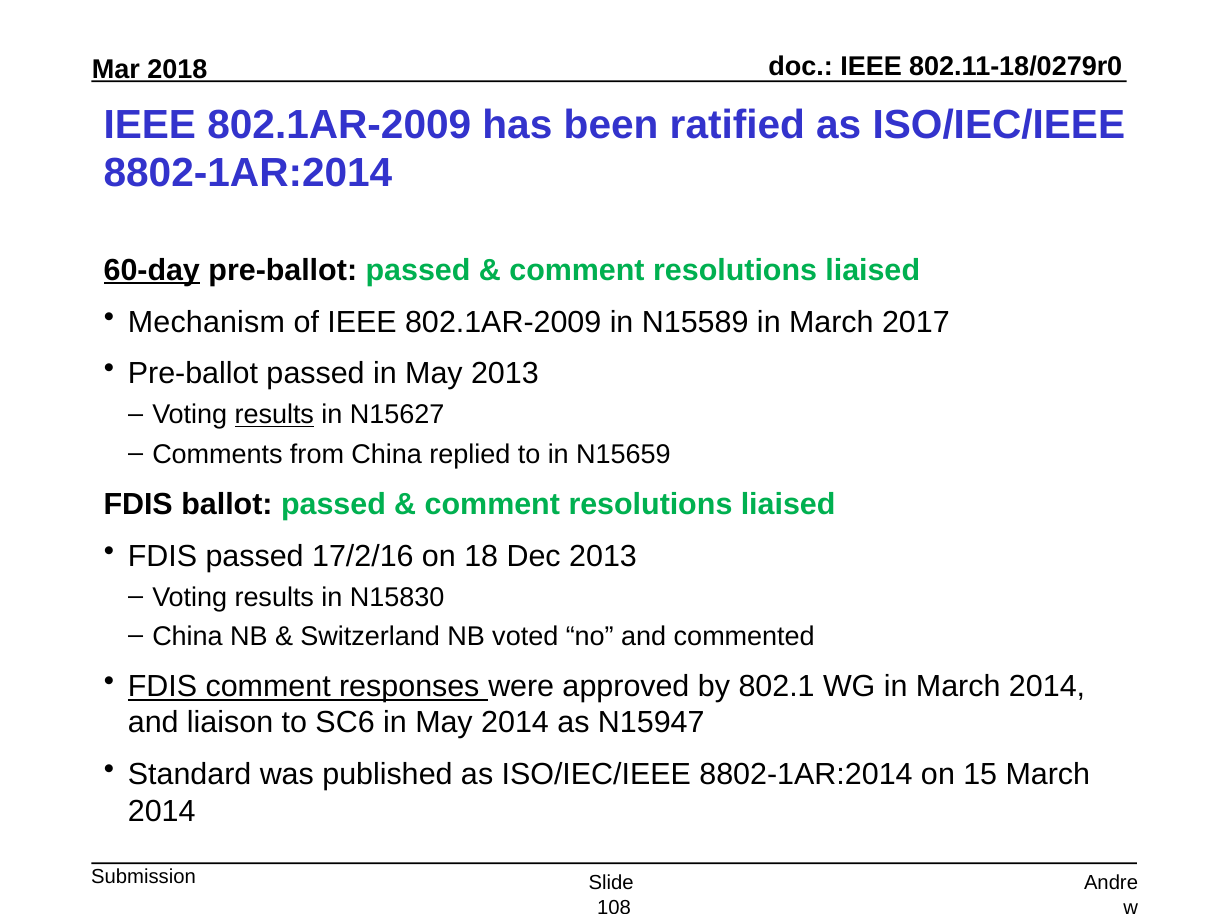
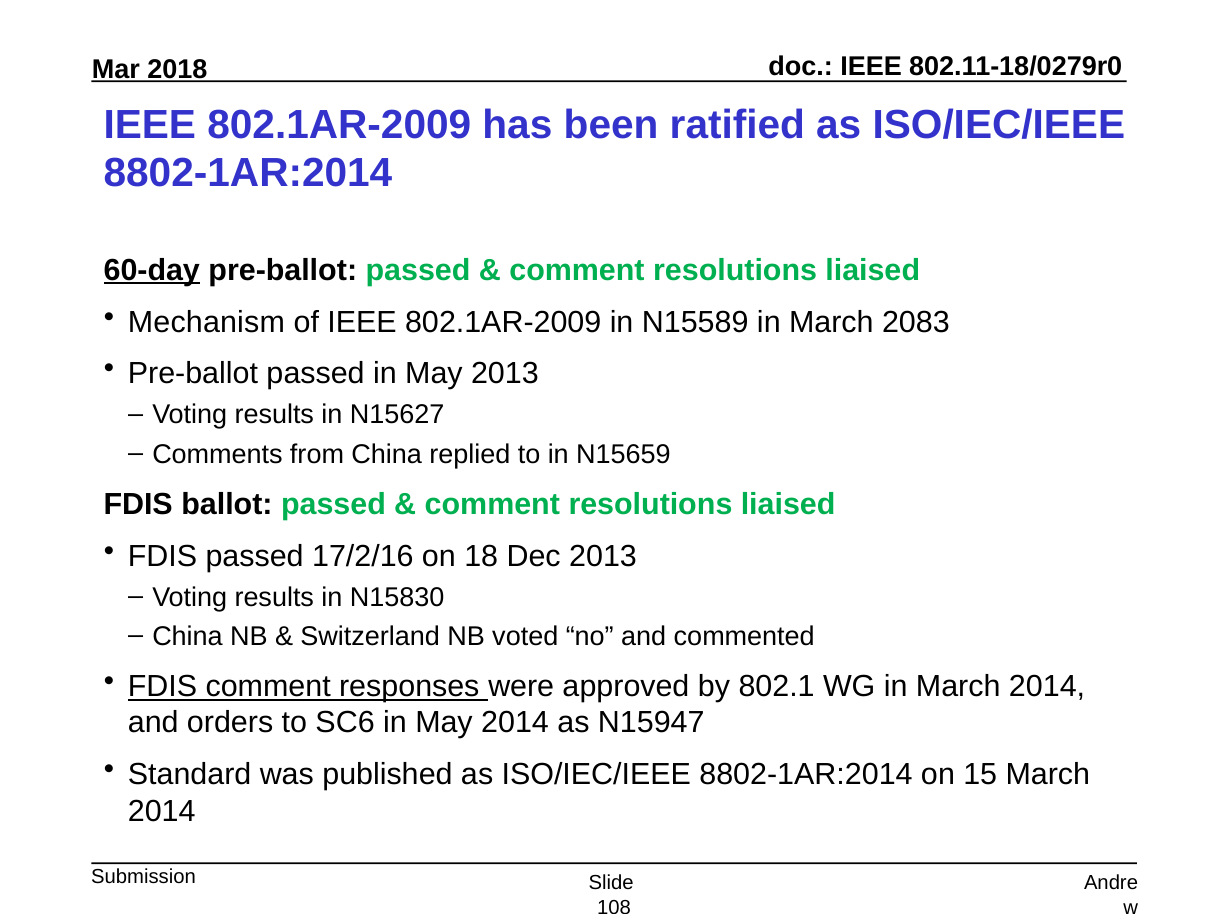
2017: 2017 -> 2083
results at (274, 415) underline: present -> none
liaison: liaison -> orders
